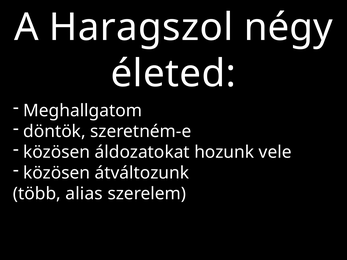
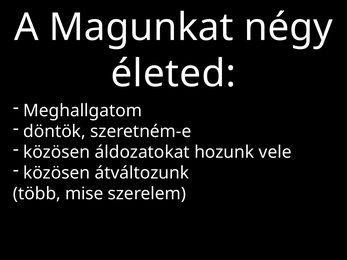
Haragszol: Haragszol -> Magunkat
alias: alias -> mise
